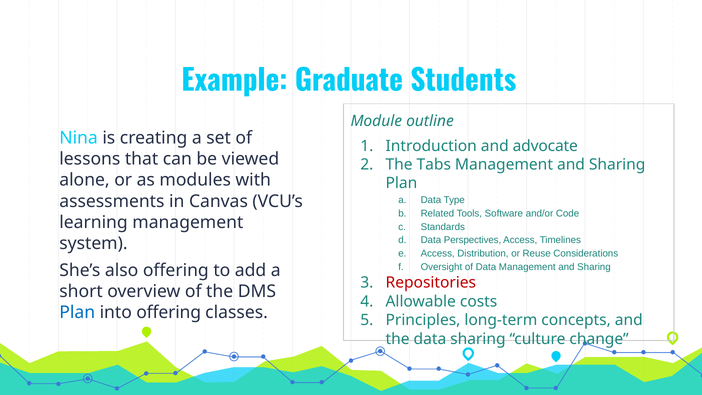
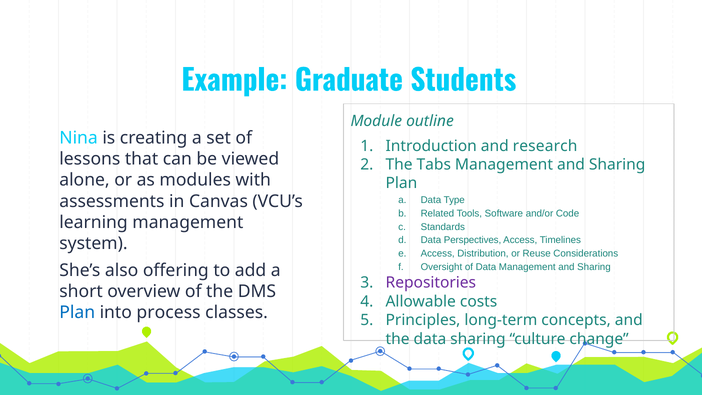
advocate: advocate -> research
Repositories colour: red -> purple
into offering: offering -> process
